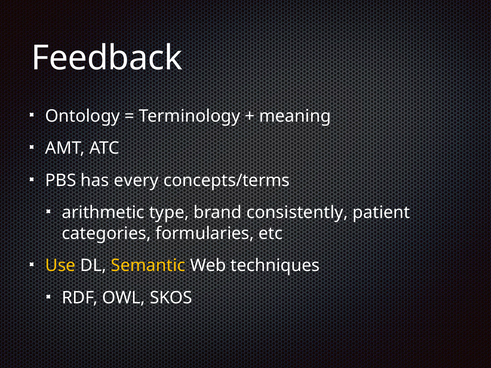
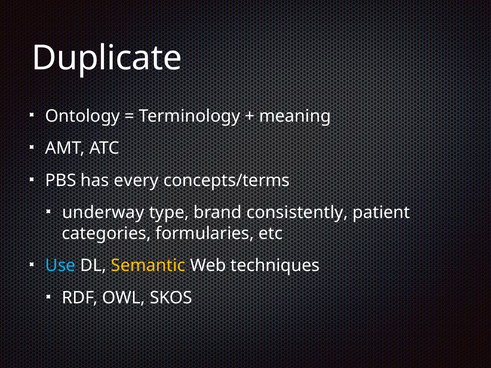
Feedback: Feedback -> Duplicate
arithmetic: arithmetic -> underway
Use colour: yellow -> light blue
